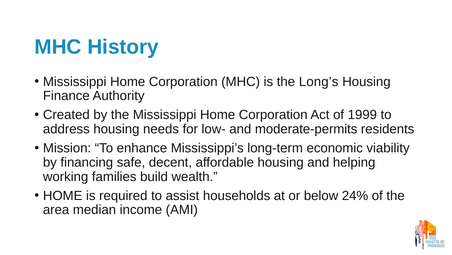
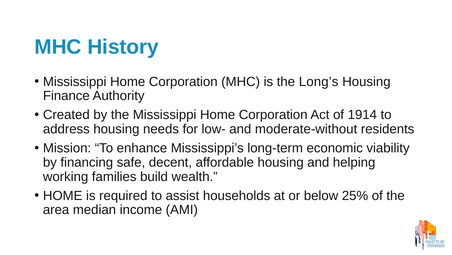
1999: 1999 -> 1914
moderate-permits: moderate-permits -> moderate-without
24%: 24% -> 25%
